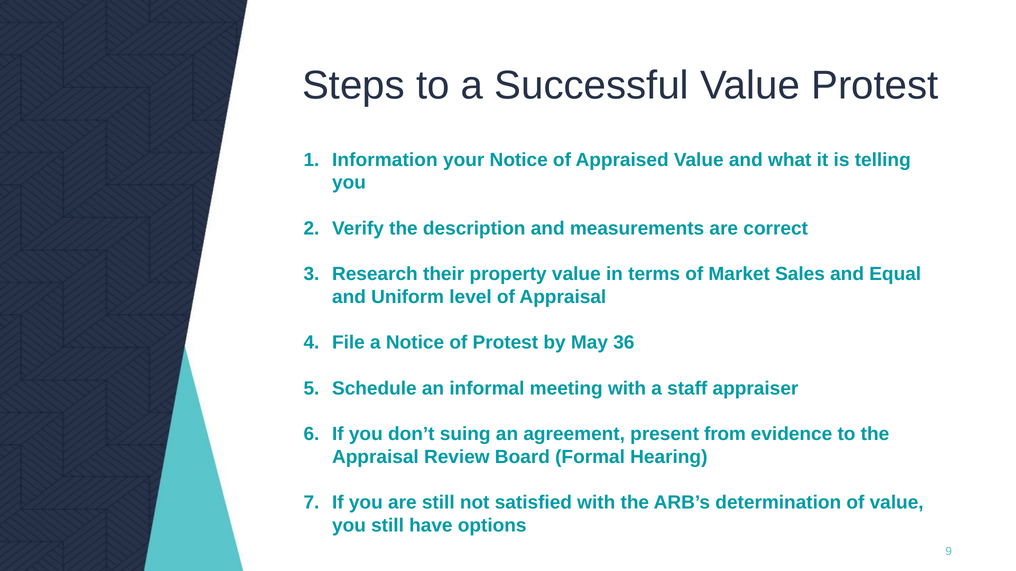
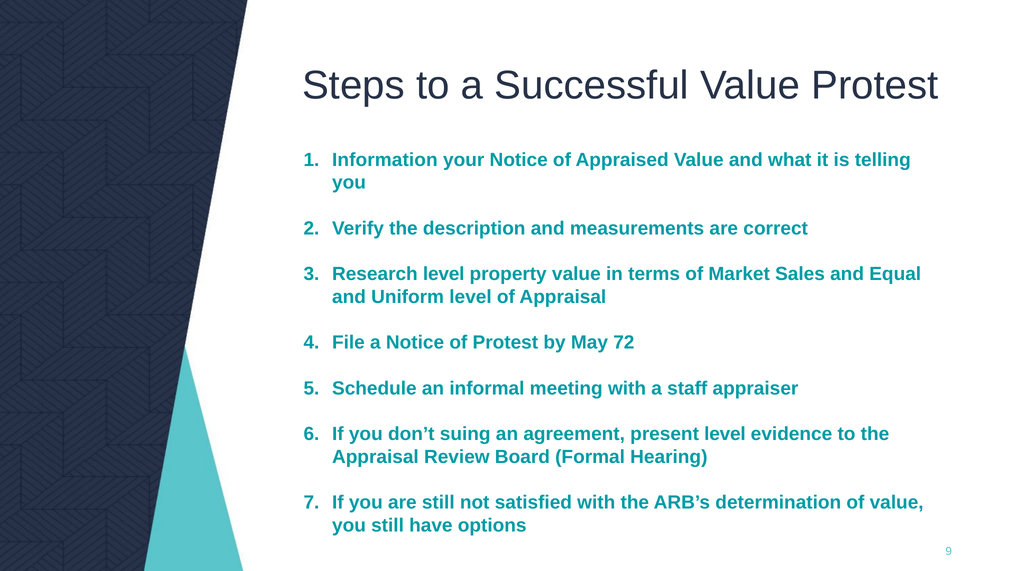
Research their: their -> level
36: 36 -> 72
present from: from -> level
